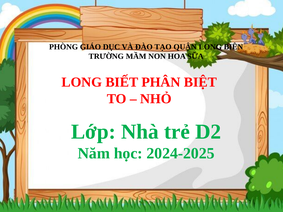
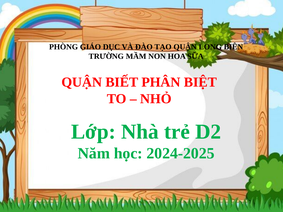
LONG at (82, 82): LONG -> QUẬN
